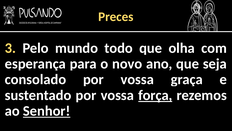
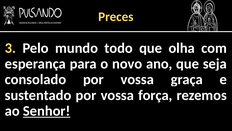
força underline: present -> none
